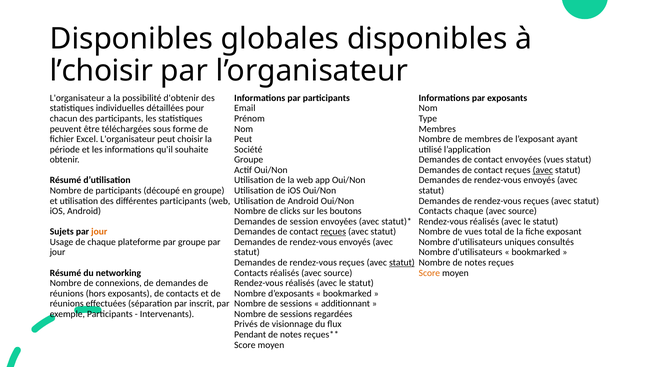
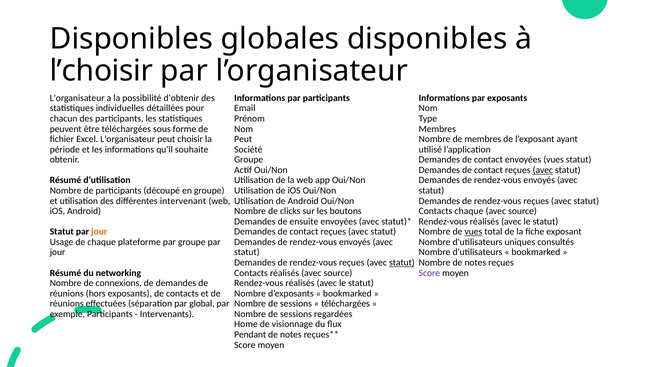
différentes participants: participants -> intervenant
session: session -> ensuite
Sujets at (62, 232): Sujets -> Statut
reçues at (333, 232) underline: present -> none
vues at (473, 232) underline: none -> present
Score at (429, 273) colour: orange -> purple
inscrit: inscrit -> global
additionnant at (346, 304): additionnant -> téléchargées
Privés: Privés -> Home
